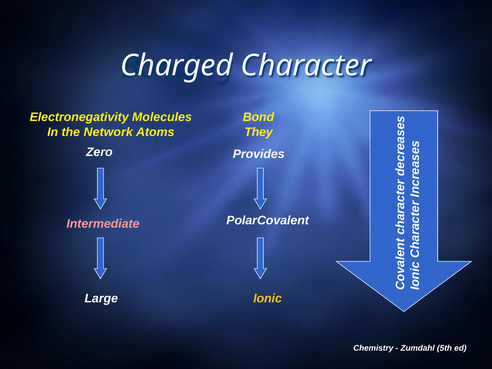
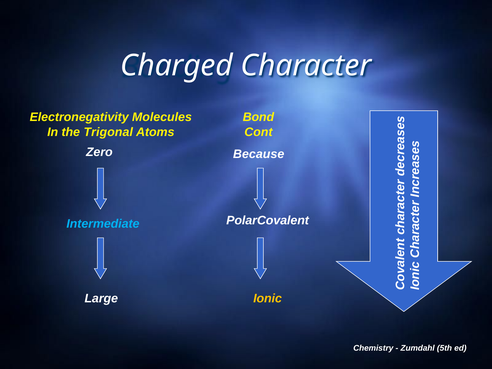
Network: Network -> Trigonal
They: They -> Cont
Provides: Provides -> Because
Intermediate colour: pink -> light blue
